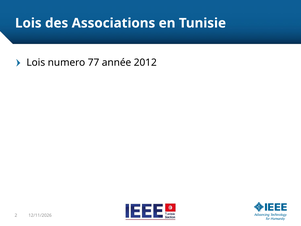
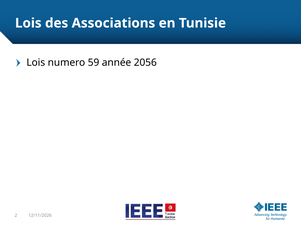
77: 77 -> 59
2012: 2012 -> 2056
